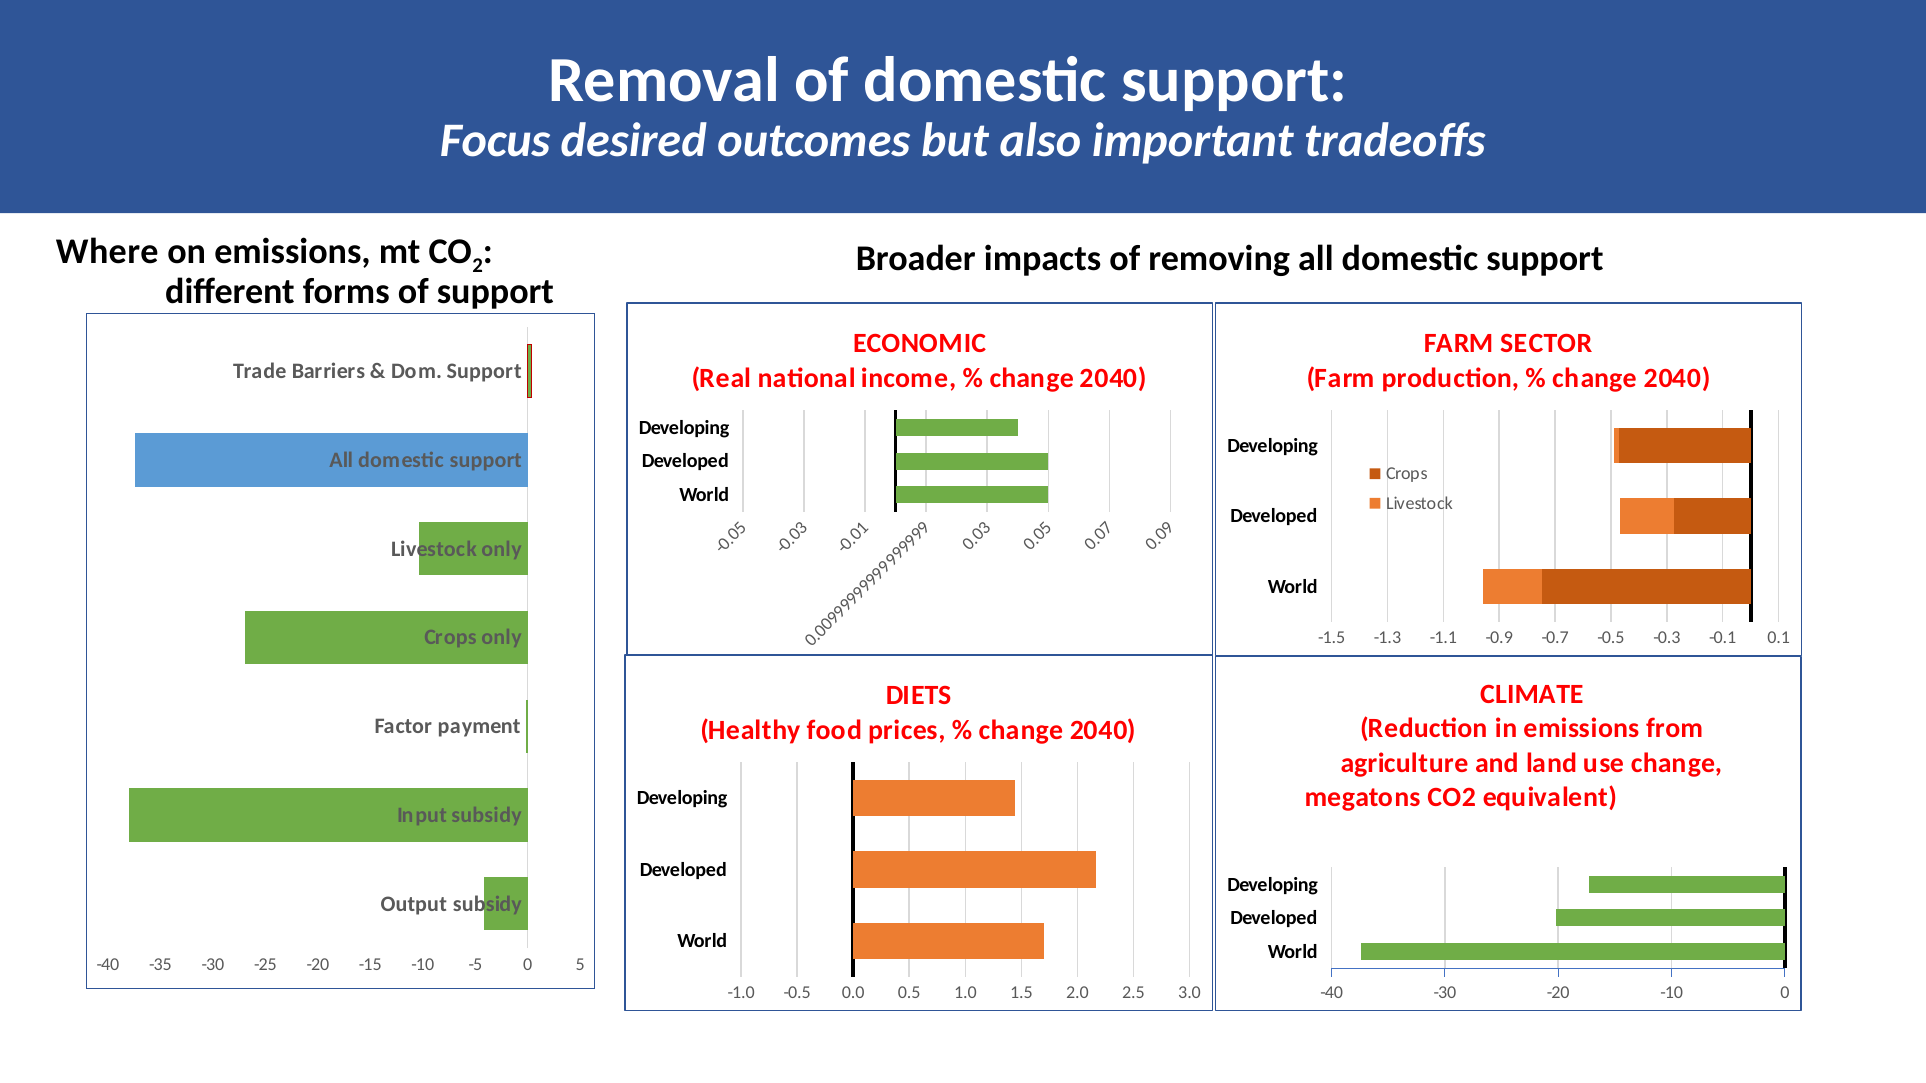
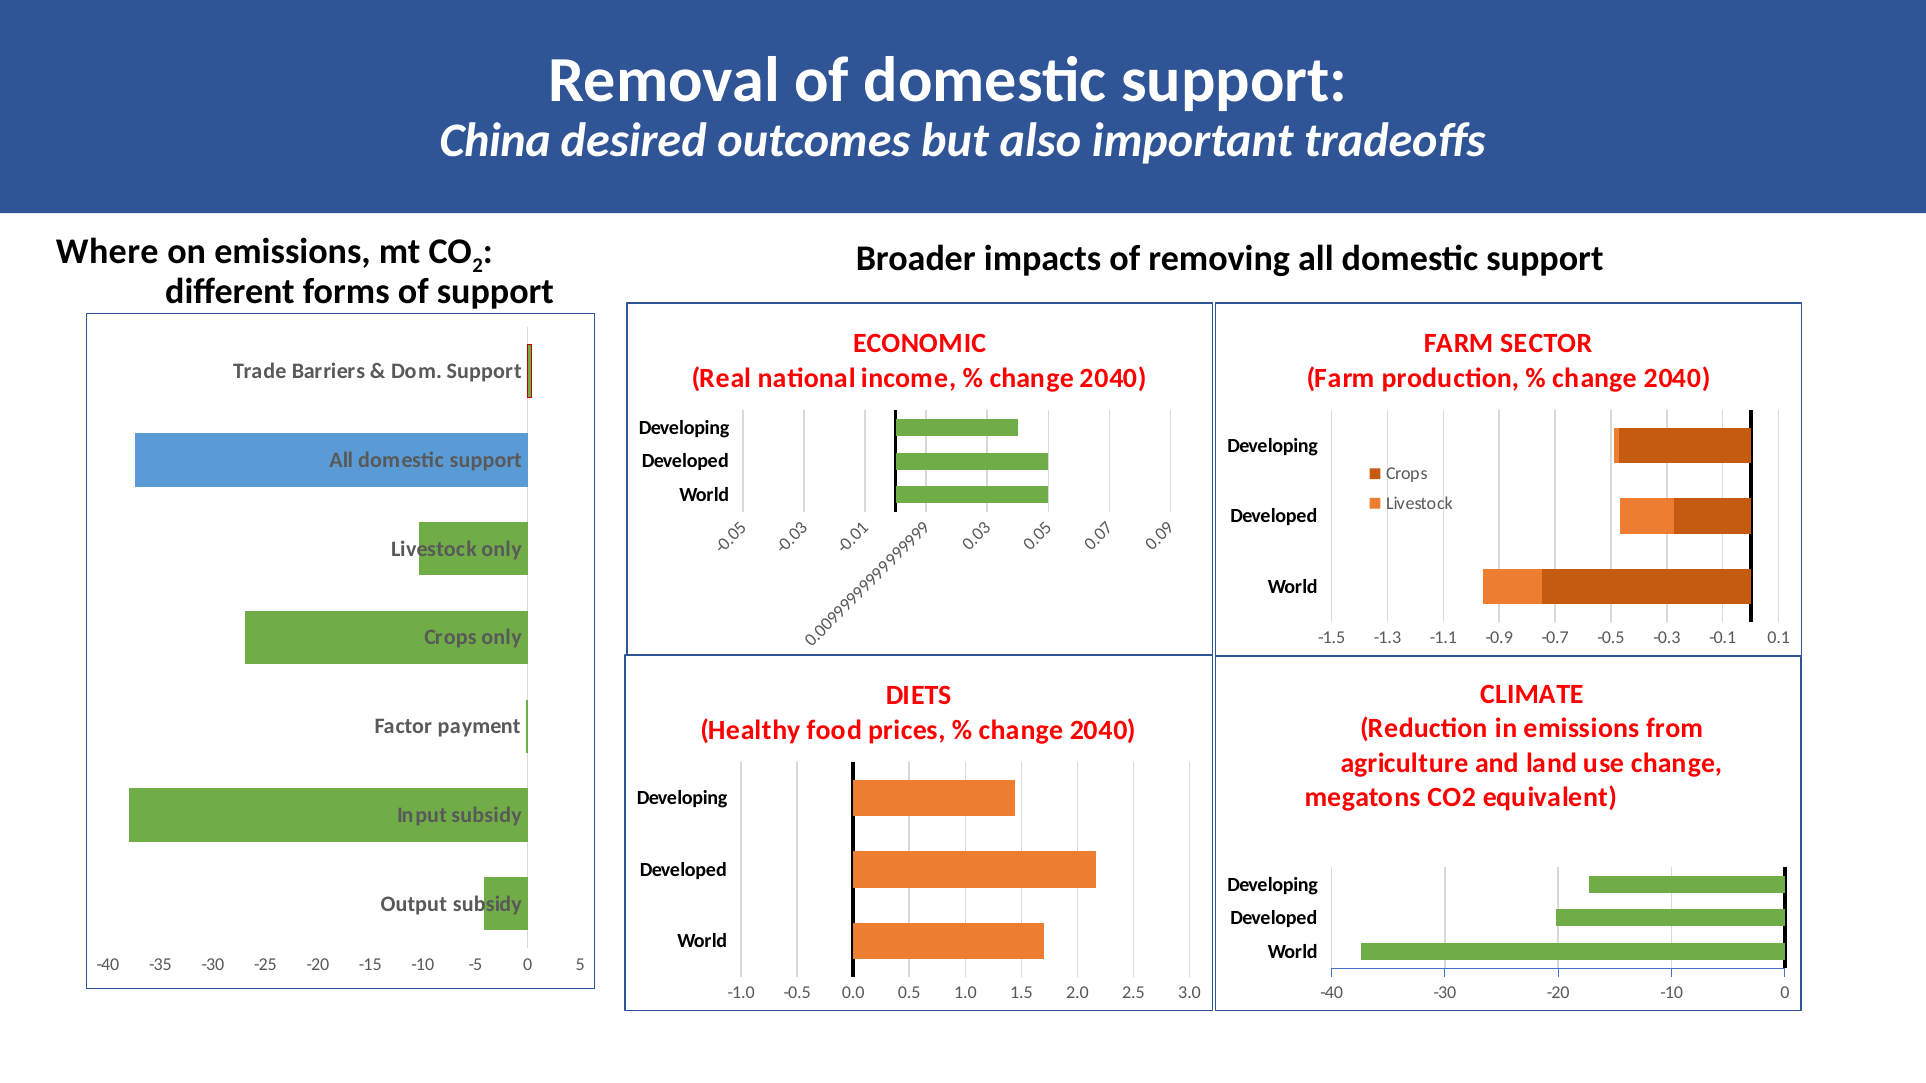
Focus: Focus -> China
